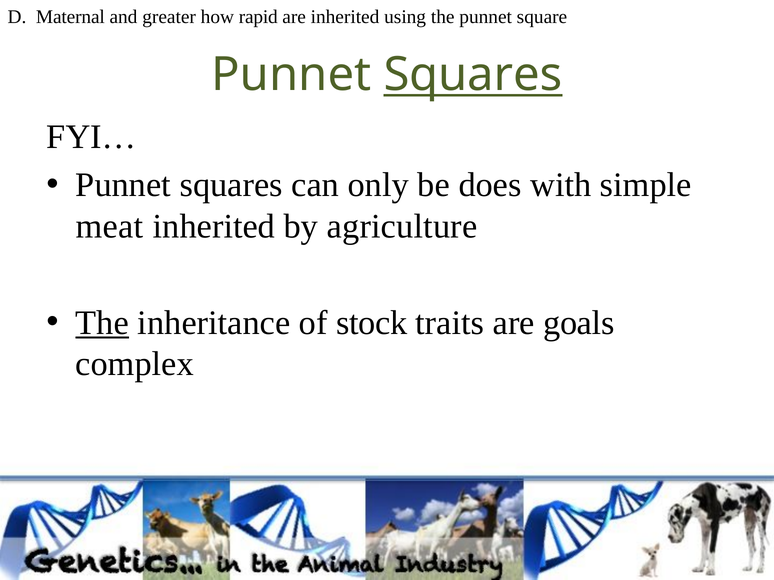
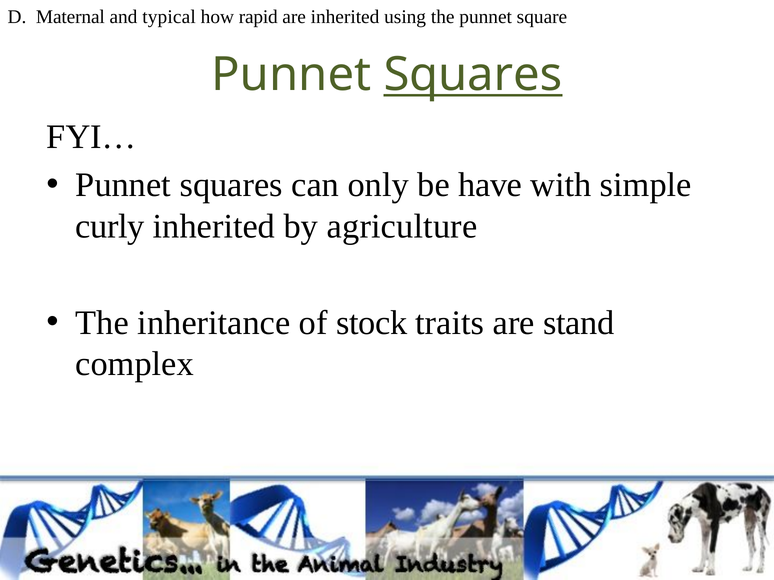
greater: greater -> typical
does: does -> have
meat: meat -> curly
The at (102, 323) underline: present -> none
goals: goals -> stand
